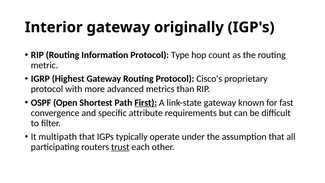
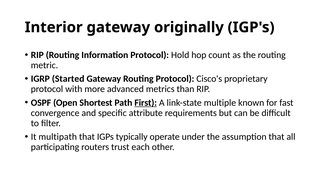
Type: Type -> Hold
Highest: Highest -> Started
link-state gateway: gateway -> multiple
trust underline: present -> none
